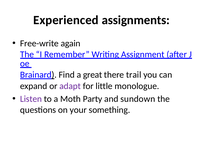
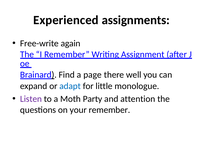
great: great -> page
trail: trail -> well
adapt colour: purple -> blue
sundown: sundown -> attention
your something: something -> remember
